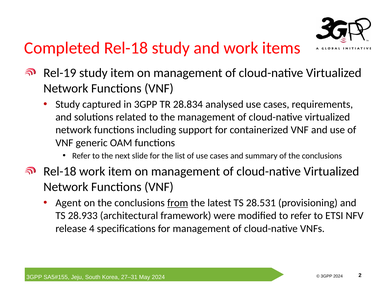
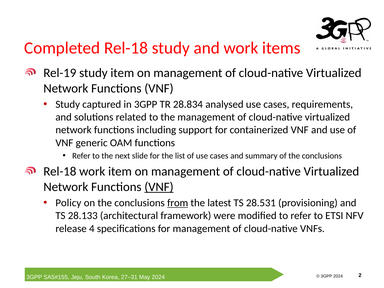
VNF at (159, 187) underline: none -> present
Agent: Agent -> Policy
28.933: 28.933 -> 28.133
